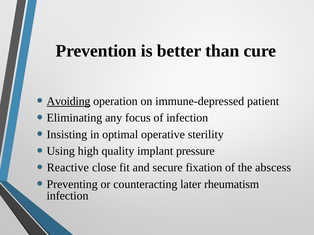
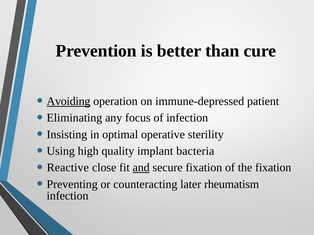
pressure: pressure -> bacteria
and underline: none -> present
the abscess: abscess -> fixation
